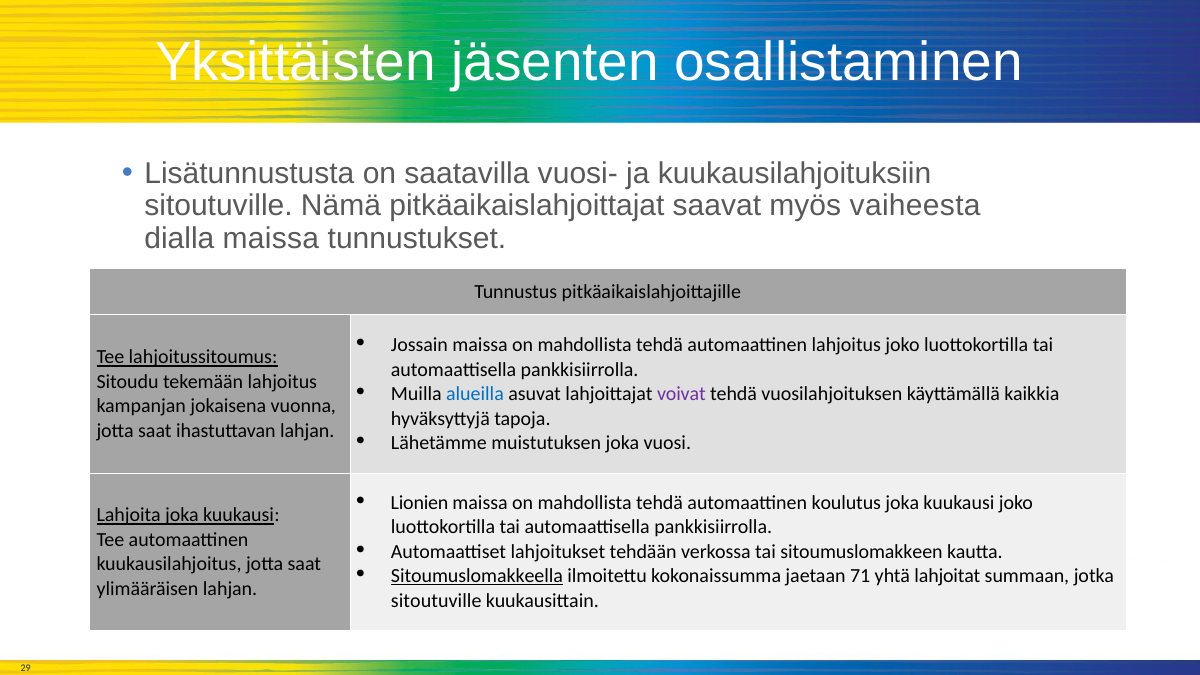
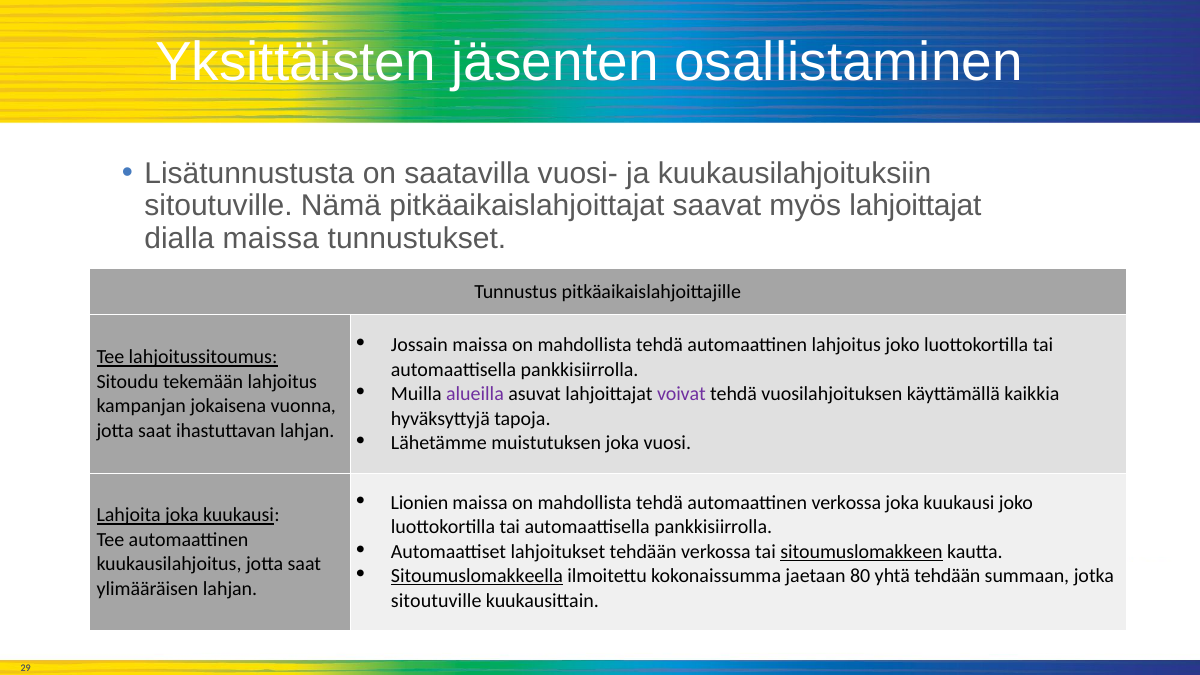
myös vaiheesta: vaiheesta -> lahjoittajat
alueilla colour: blue -> purple
automaattinen koulutus: koulutus -> verkossa
sitoumuslomakkeen underline: none -> present
71: 71 -> 80
yhtä lahjoitat: lahjoitat -> tehdään
